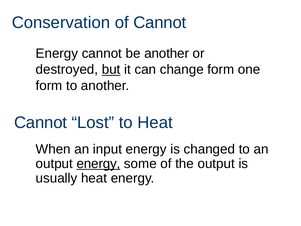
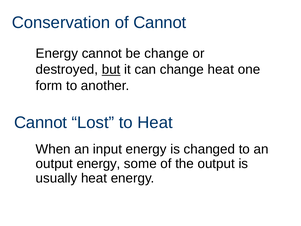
be another: another -> change
change form: form -> heat
energy at (99, 164) underline: present -> none
